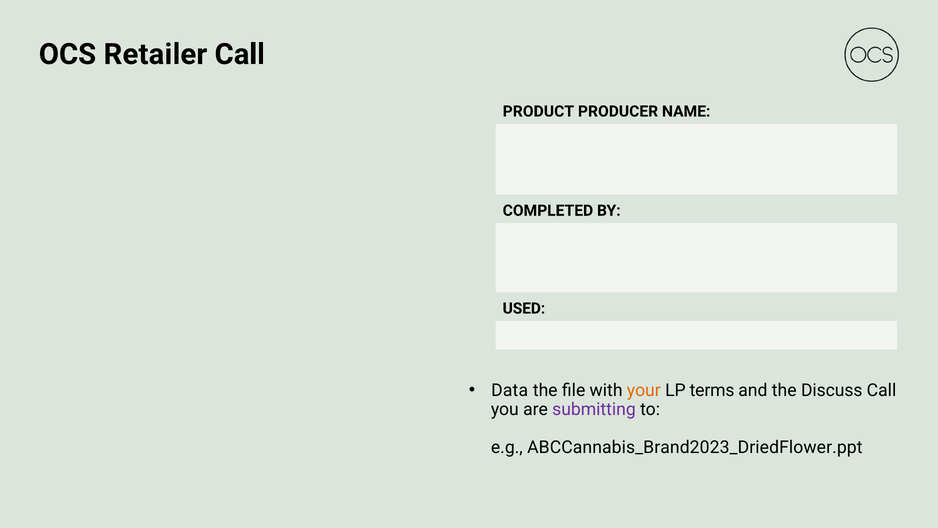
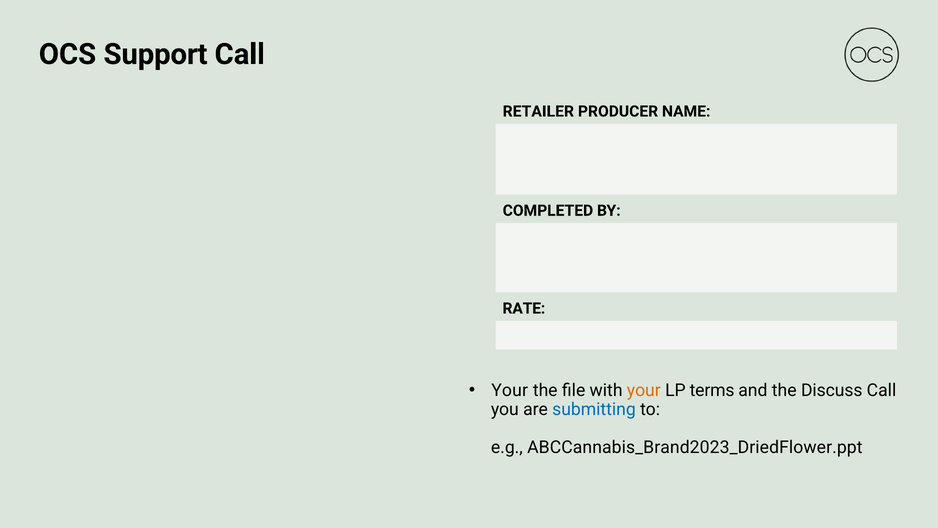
Retailer: Retailer -> Support
PRODUCT: PRODUCT -> RETAILER
USED: USED -> RATE
Data at (510, 390): Data -> Your
submitting colour: purple -> blue
